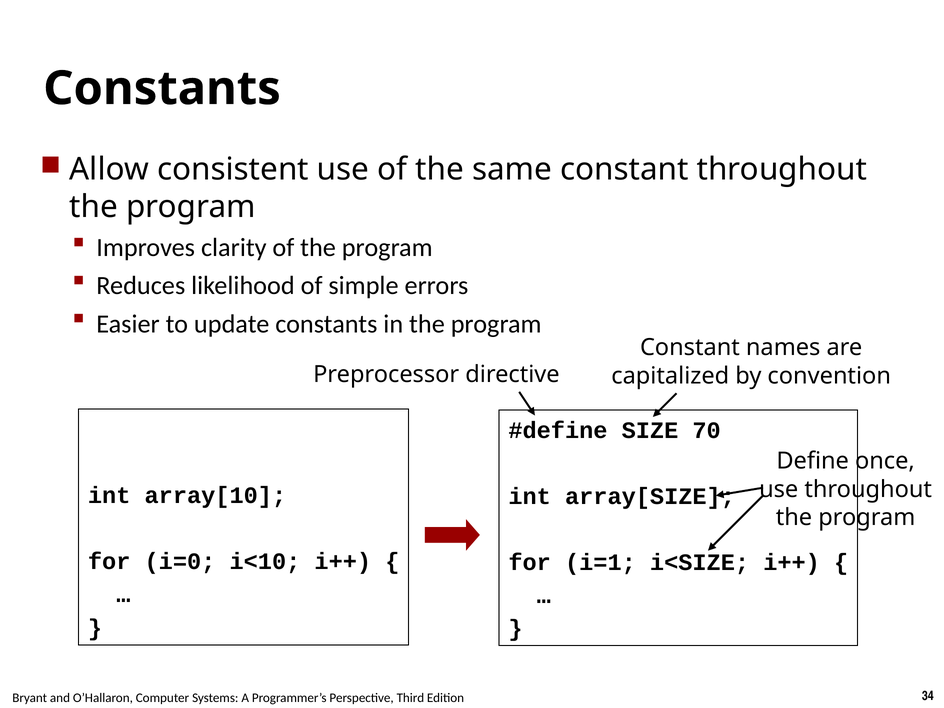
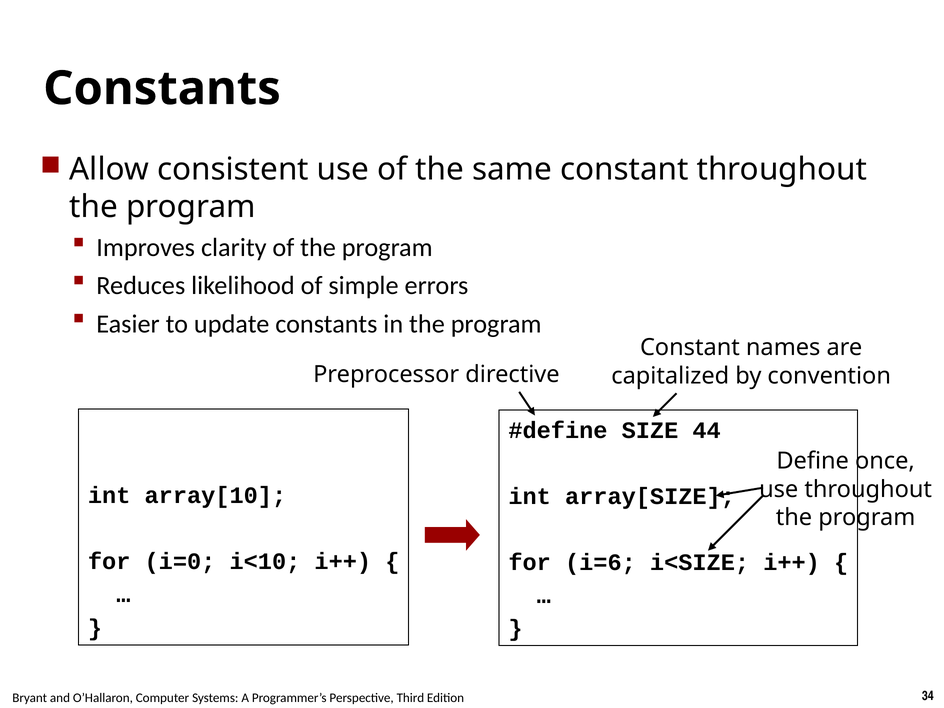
70: 70 -> 44
i=1: i=1 -> i=6
